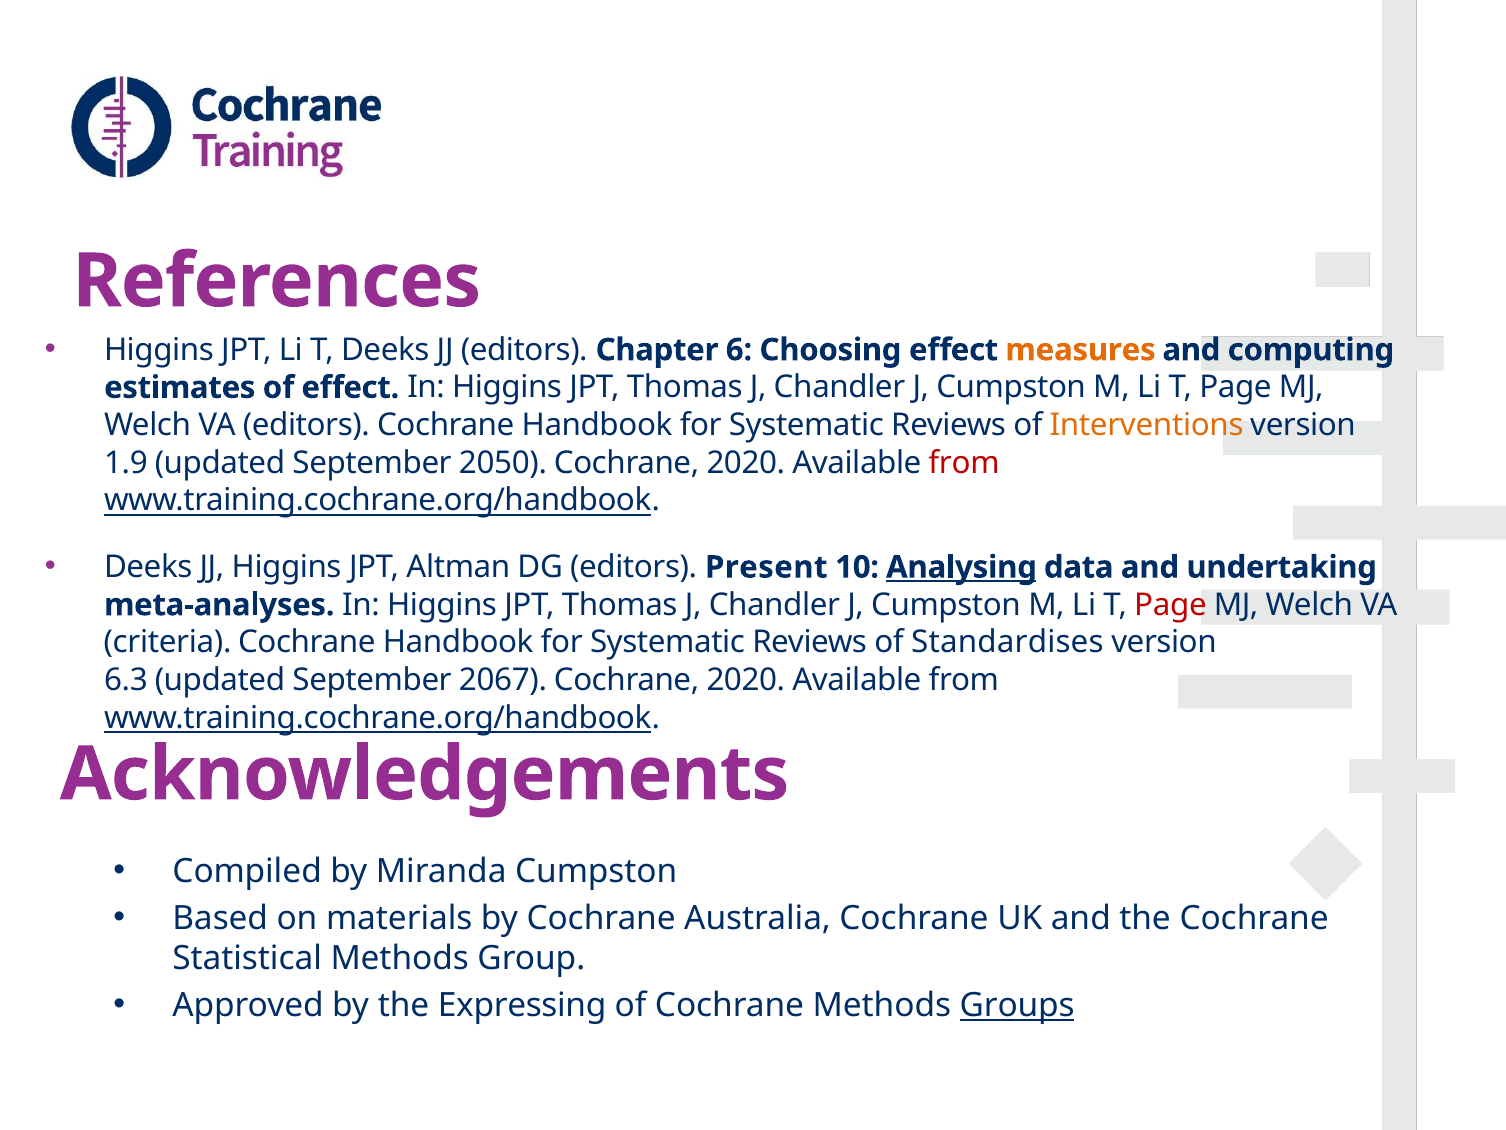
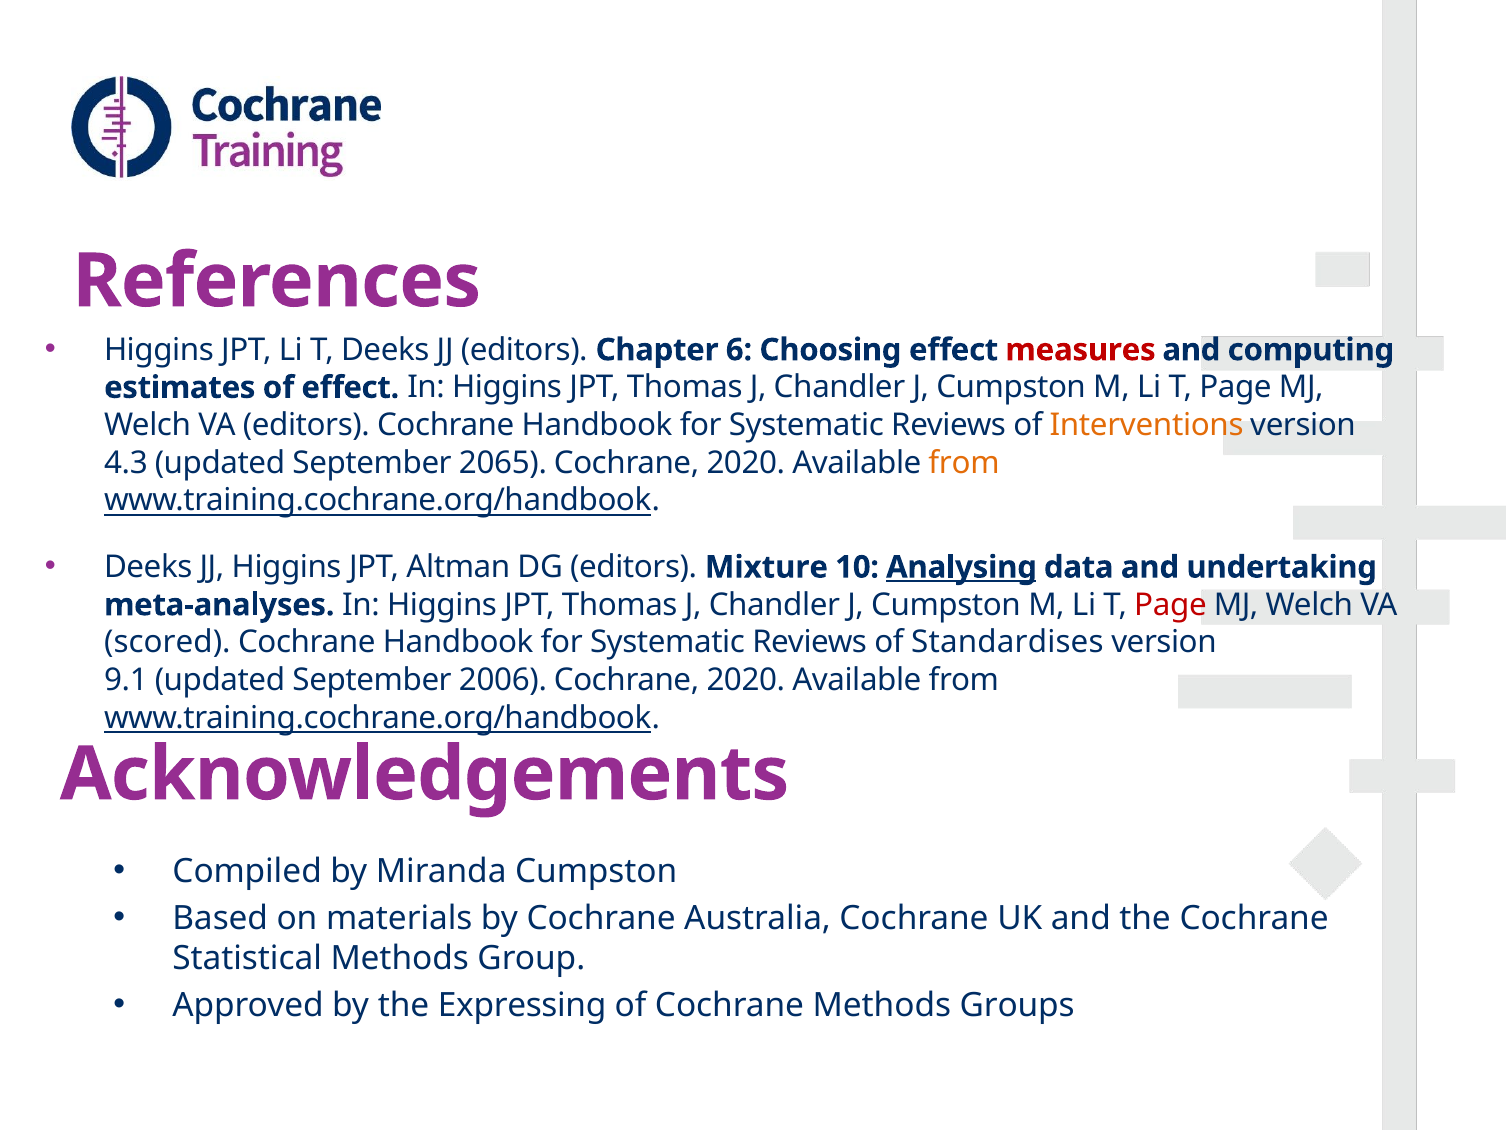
measures colour: orange -> red
1.9: 1.9 -> 4.3
2050: 2050 -> 2065
from at (964, 463) colour: red -> orange
Present: Present -> Mixture
criteria: criteria -> scored
6.3: 6.3 -> 9.1
2067: 2067 -> 2006
Groups underline: present -> none
